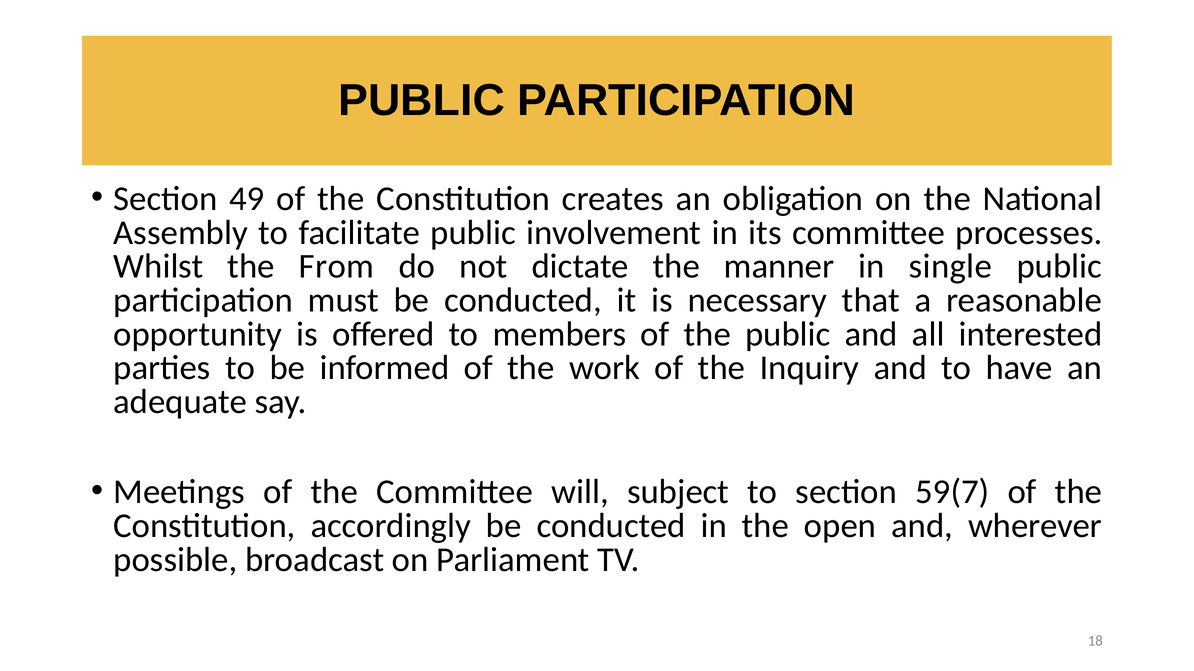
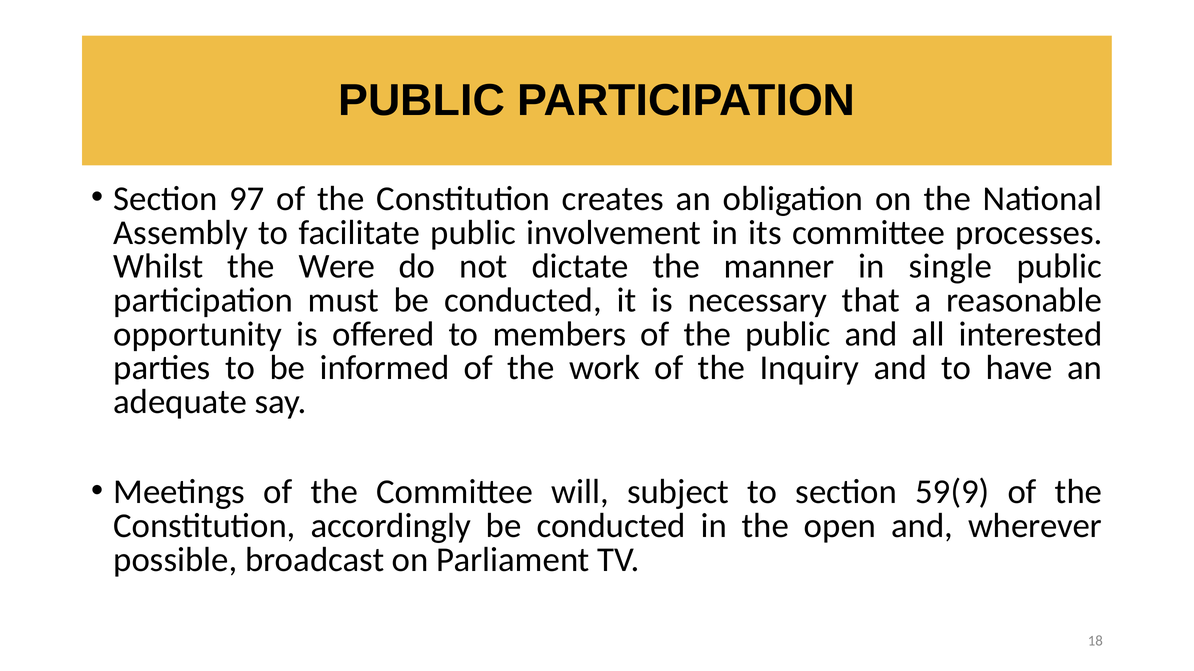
49: 49 -> 97
From: From -> Were
59(7: 59(7 -> 59(9
